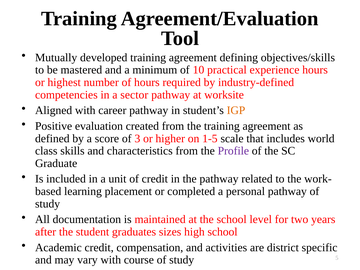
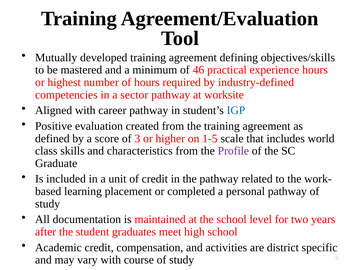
10: 10 -> 46
IGP colour: orange -> blue
sizes: sizes -> meet
